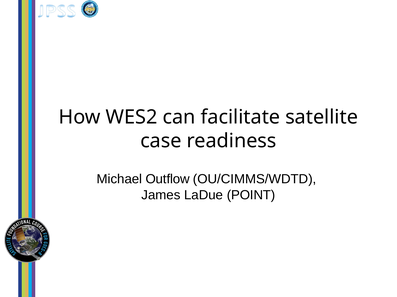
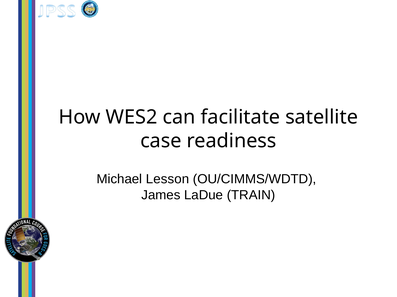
Outflow: Outflow -> Lesson
POINT: POINT -> TRAIN
